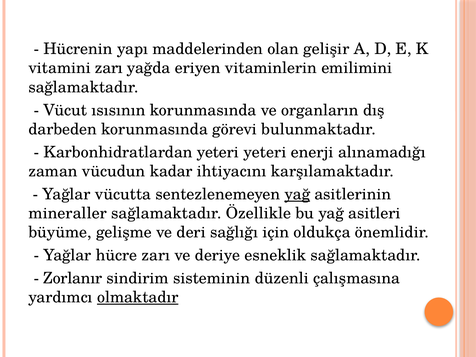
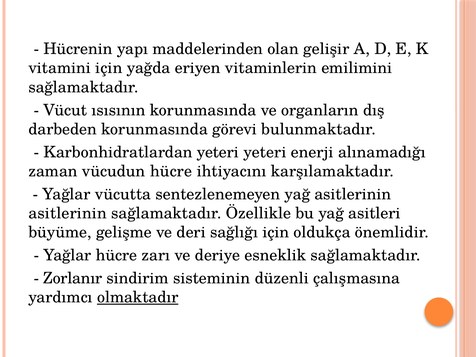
vitamini zarı: zarı -> için
vücudun kadar: kadar -> hücre
yağ at (297, 194) underline: present -> none
mineraller at (68, 213): mineraller -> asitlerinin
